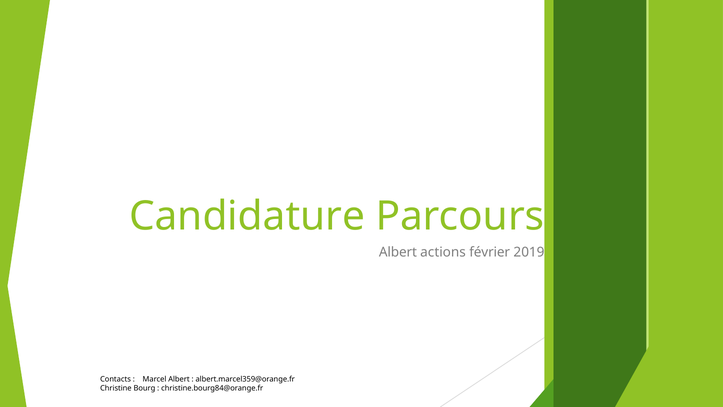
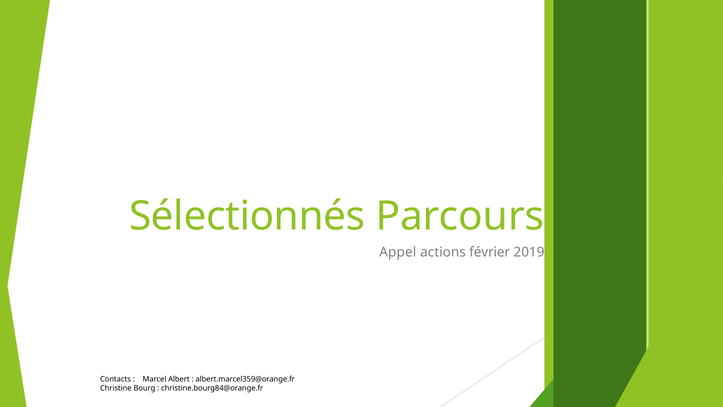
Candidature: Candidature -> Sélectionnés
Albert at (398, 252): Albert -> Appel
